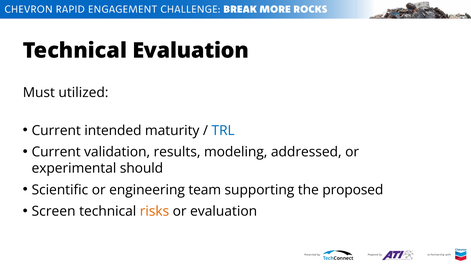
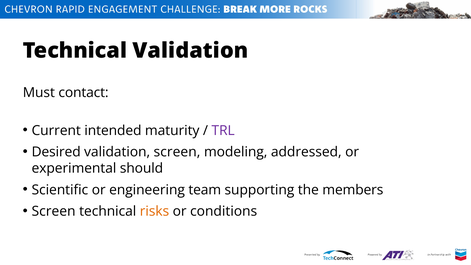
Technical Evaluation: Evaluation -> Validation
utilized: utilized -> contact
TRL colour: blue -> purple
Current at (56, 152): Current -> Desired
validation results: results -> screen
proposed: proposed -> members
or evaluation: evaluation -> conditions
